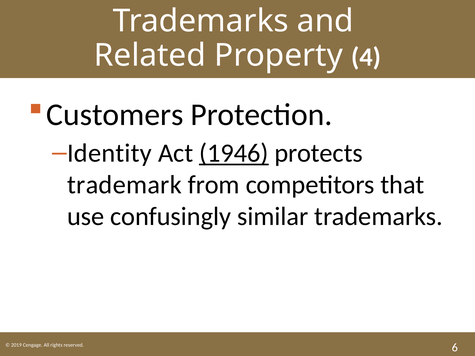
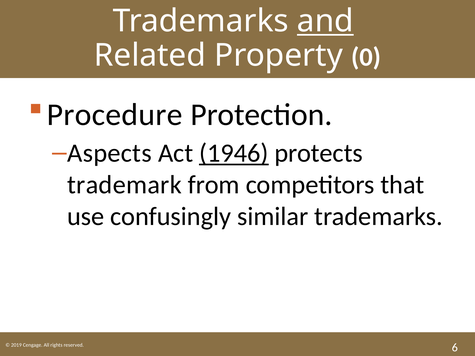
and underline: none -> present
4: 4 -> 0
Customers: Customers -> Procedure
Identity: Identity -> Aspects
